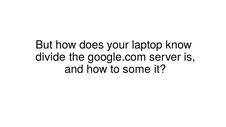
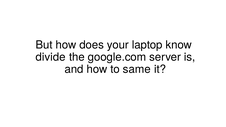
some: some -> same
